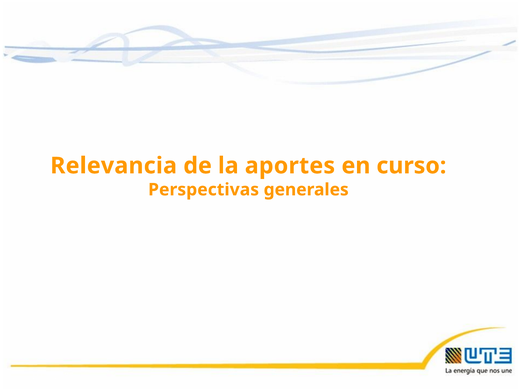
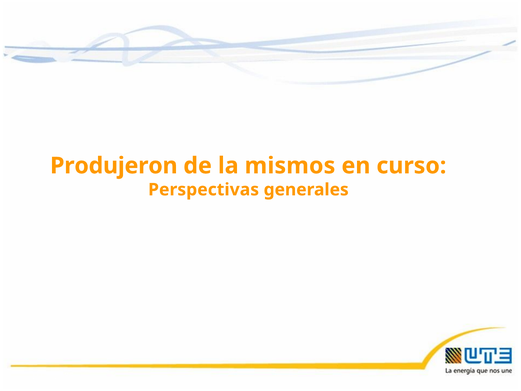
Relevancia: Relevancia -> Produjeron
aportes: aportes -> mismos
